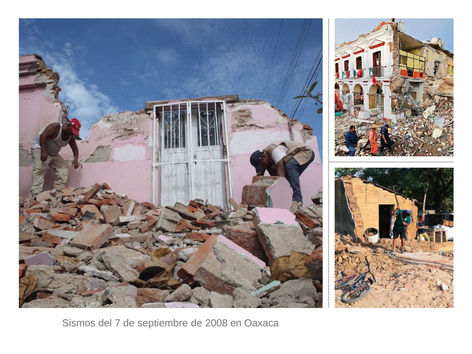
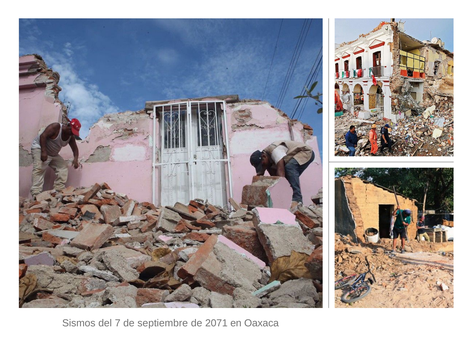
2008: 2008 -> 2071
